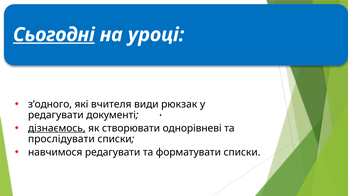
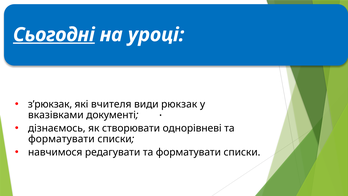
з’одного: з’одного -> з’рюкзак
редагувати at (56, 115): редагувати -> вказівками
дізнаємось underline: present -> none
прослідувати at (61, 139): прослідувати -> форматувати
